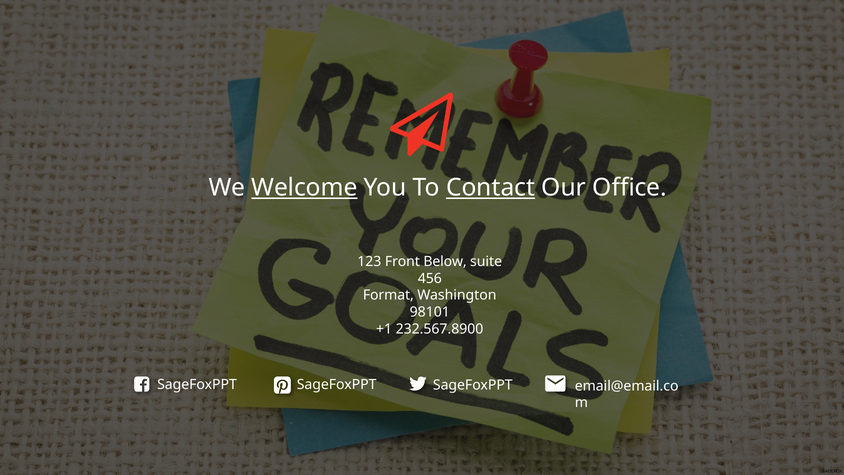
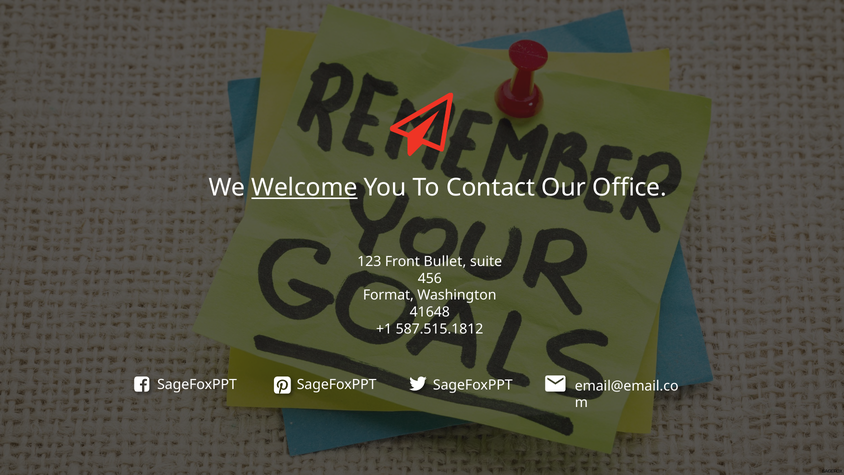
Contact underline: present -> none
Below: Below -> Bullet
98101: 98101 -> 41648
232.567.8900: 232.567.8900 -> 587.515.1812
